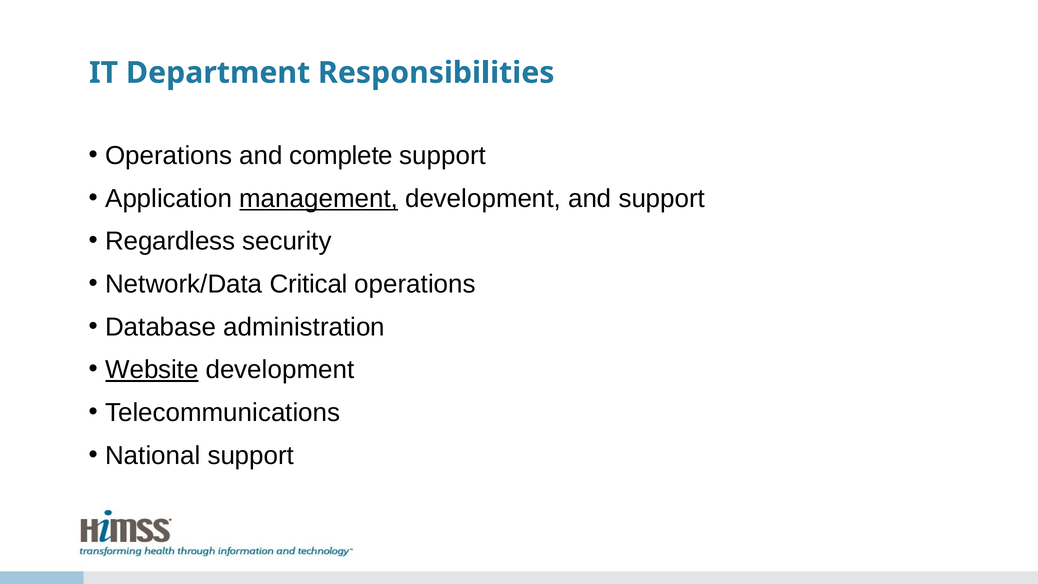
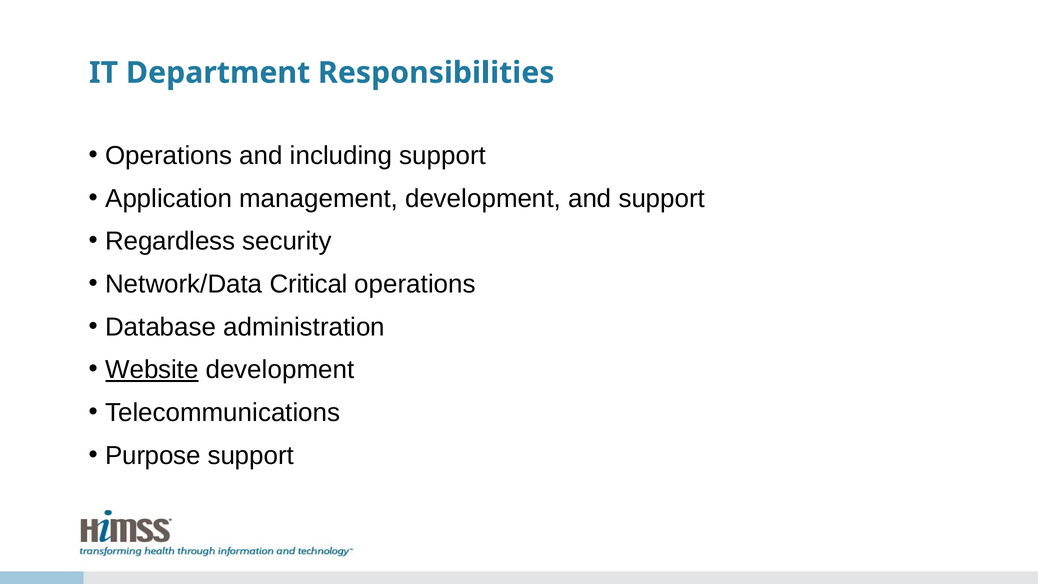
complete: complete -> including
management underline: present -> none
National: National -> Purpose
